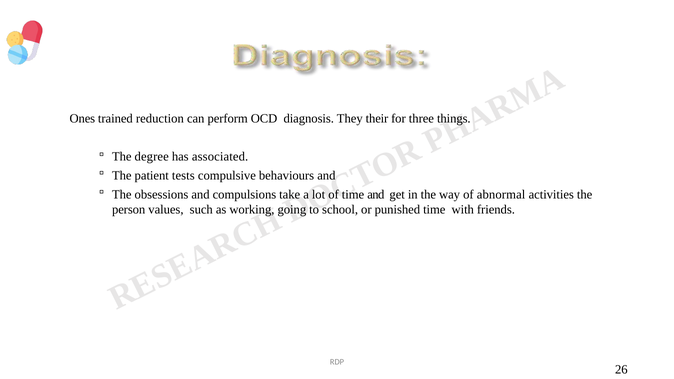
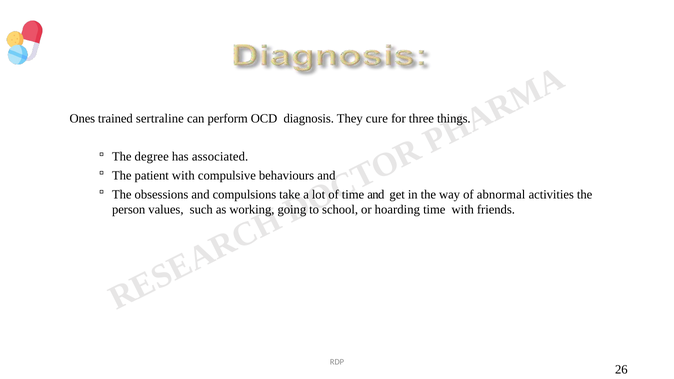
reduction: reduction -> sertraline
their: their -> cure
patient tests: tests -> with
punished: punished -> hoarding
